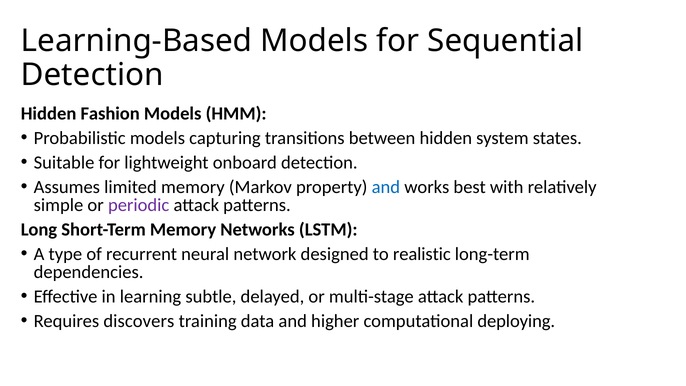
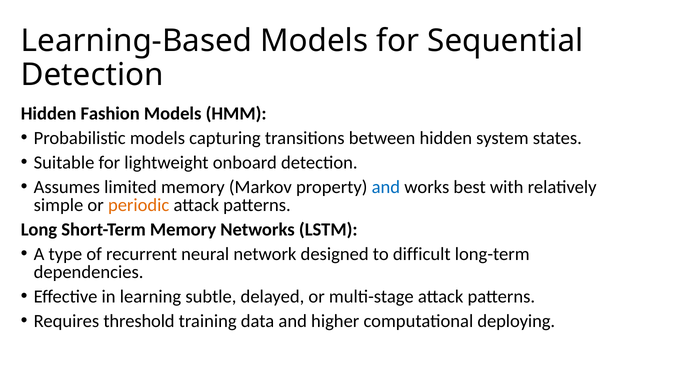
periodic colour: purple -> orange
realistic: realistic -> difficult
discovers: discovers -> threshold
